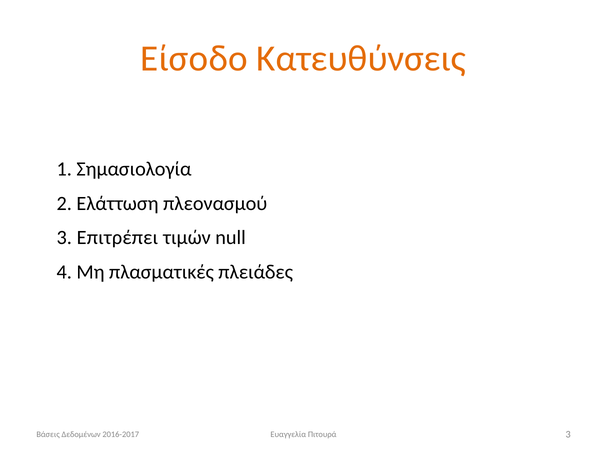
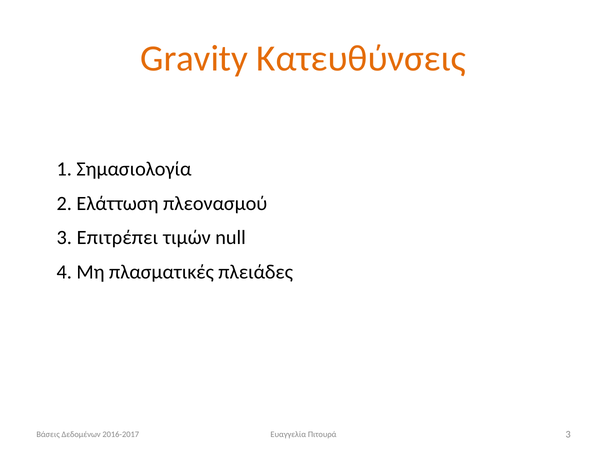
Είσοδο: Είσοδο -> Gravity
